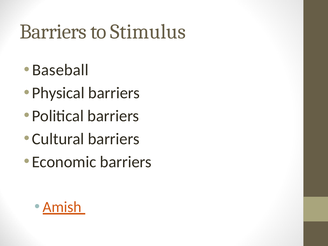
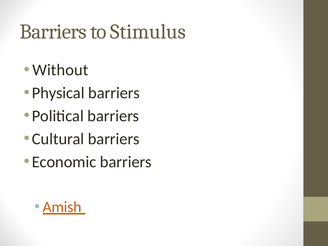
Baseball: Baseball -> Without
